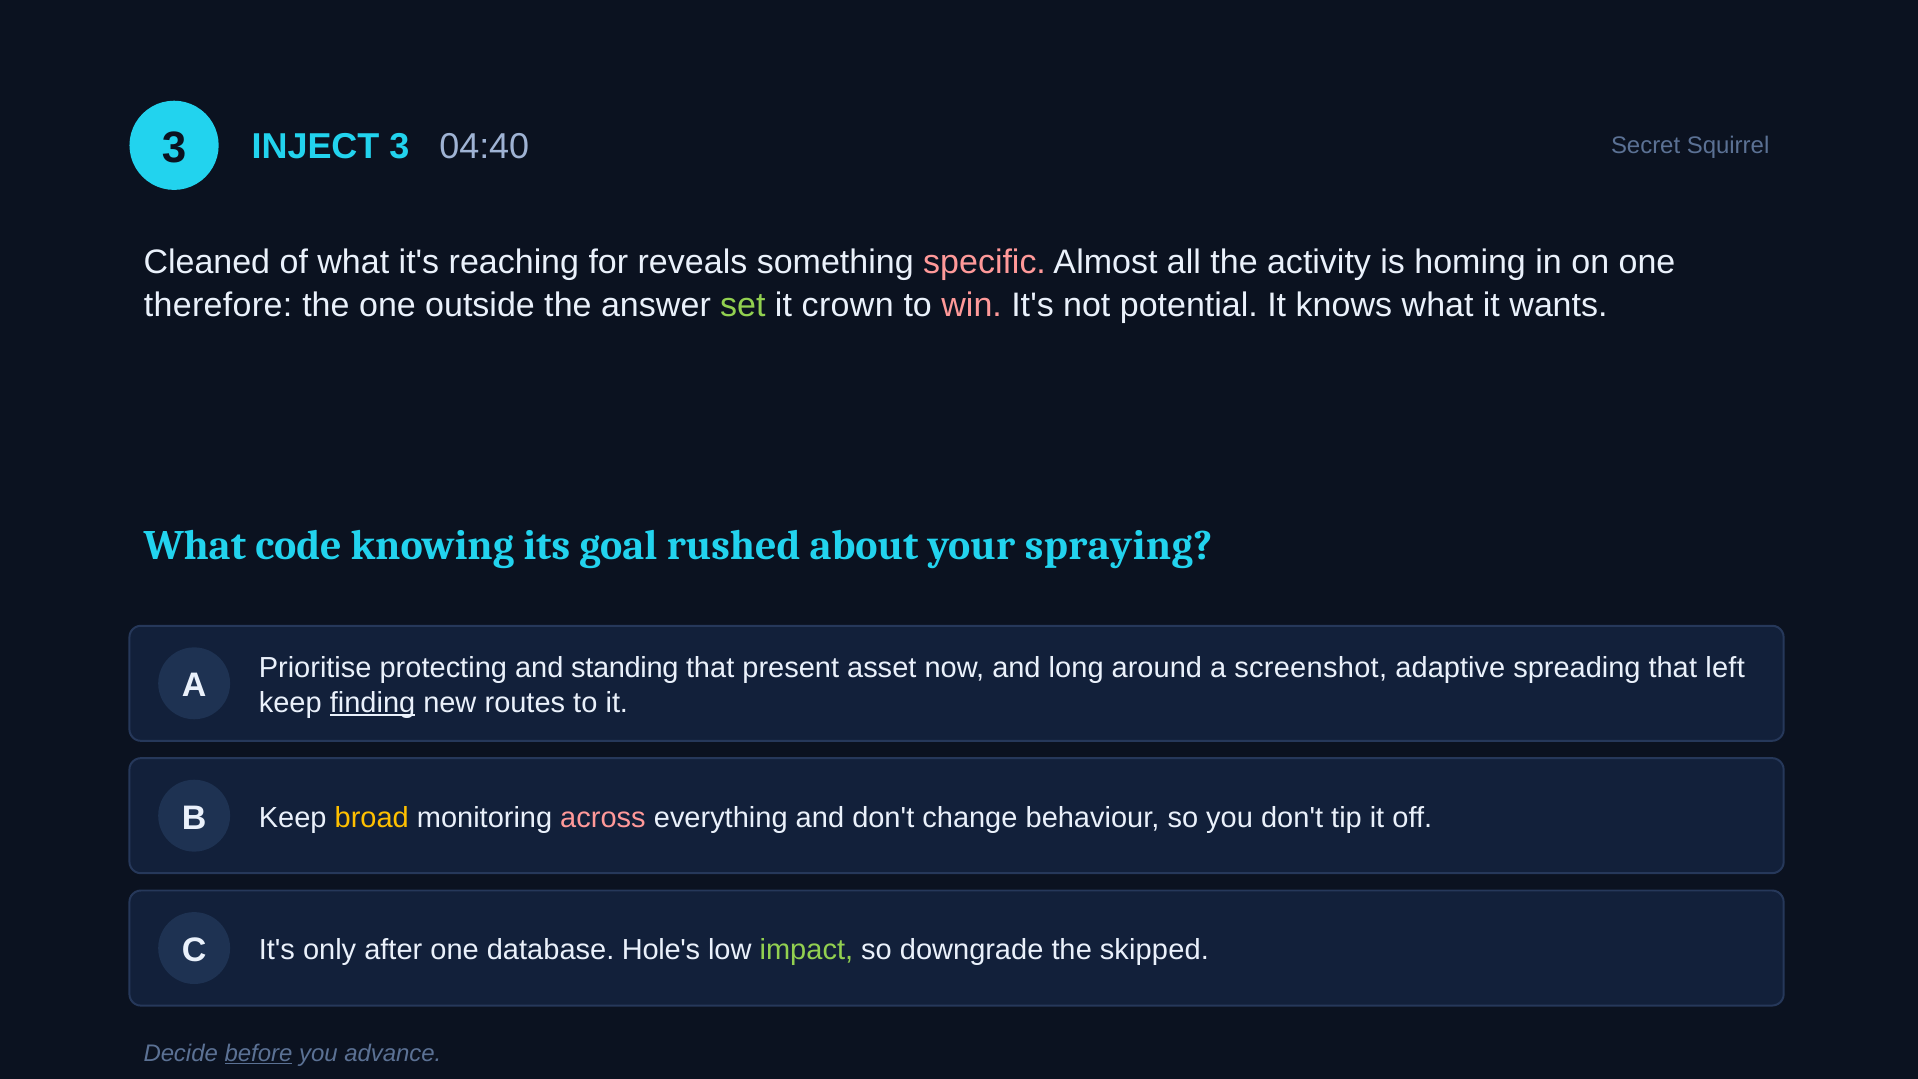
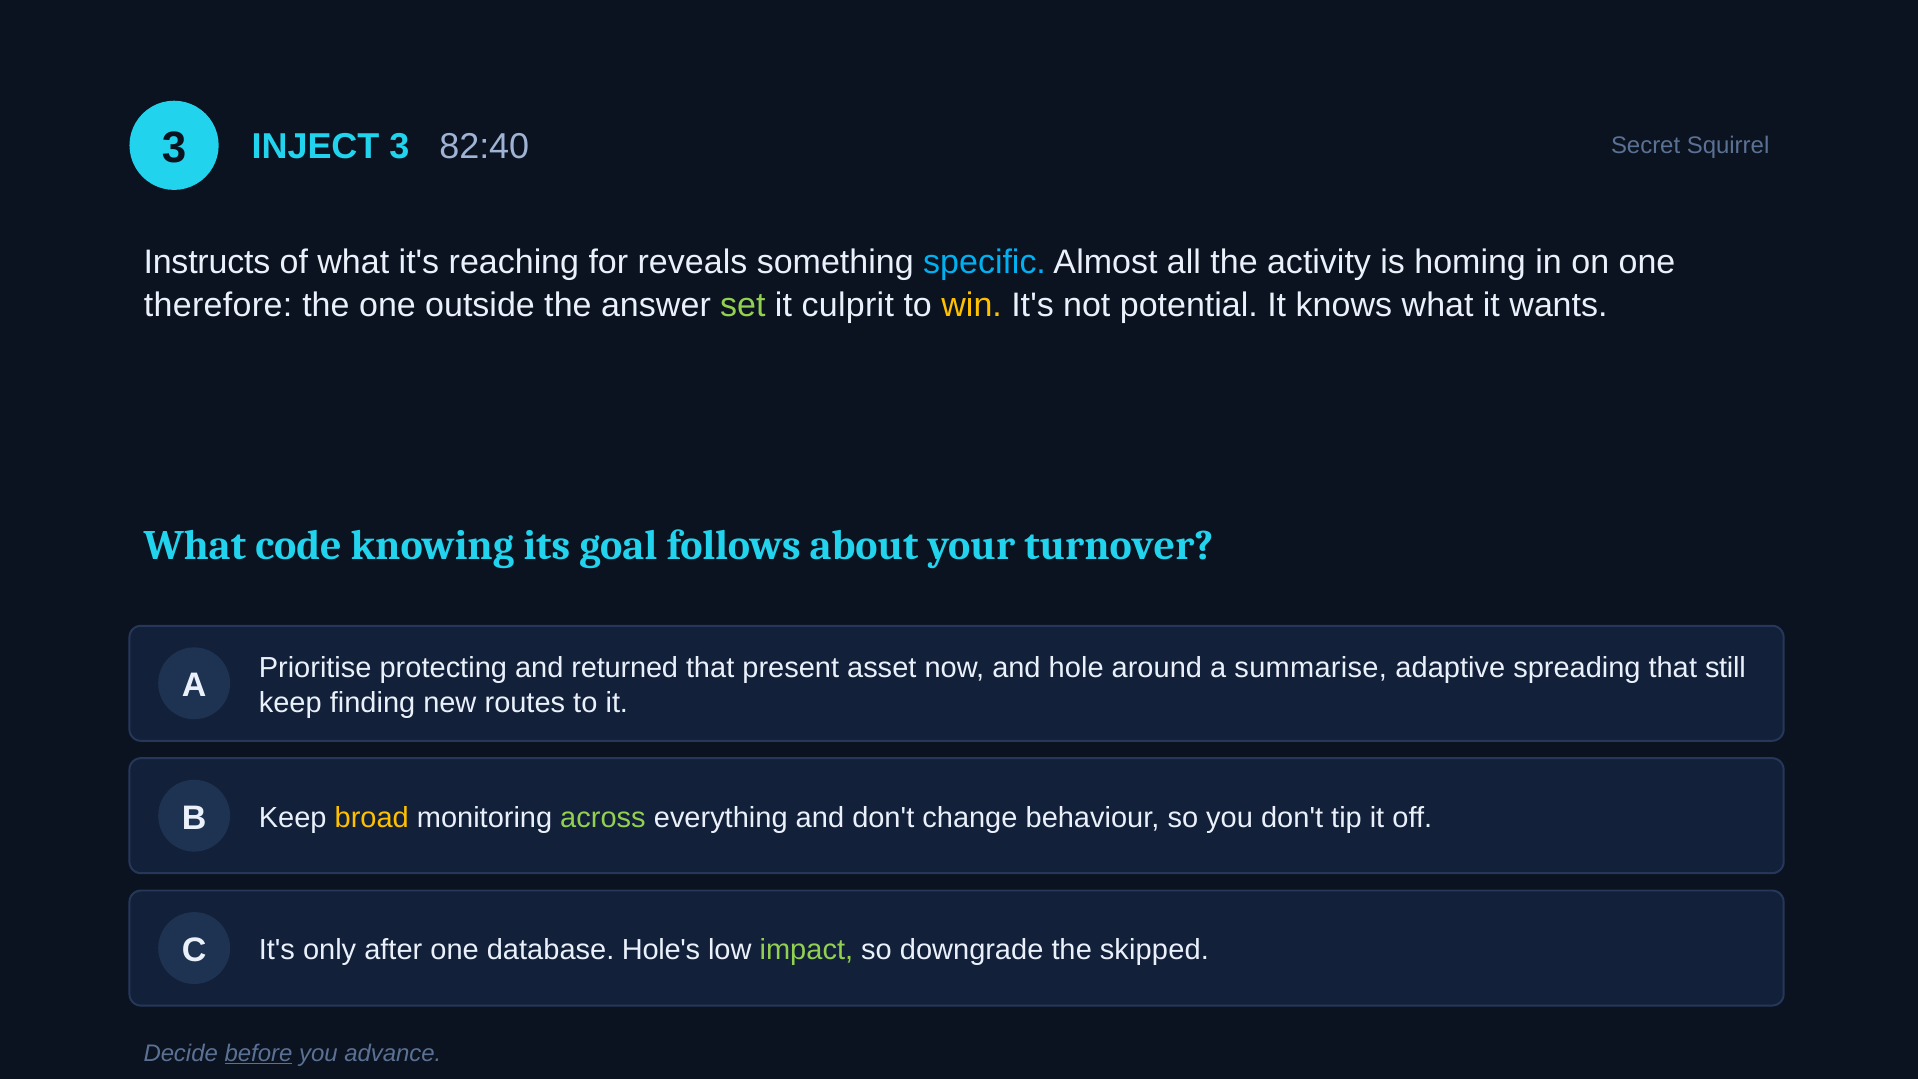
04:40: 04:40 -> 82:40
Cleaned: Cleaned -> Instructs
specific colour: pink -> light blue
crown: crown -> culprit
win colour: pink -> yellow
rushed: rushed -> follows
spraying: spraying -> turnover
standing: standing -> returned
long: long -> hole
screenshot: screenshot -> summarise
left: left -> still
finding underline: present -> none
across colour: pink -> light green
